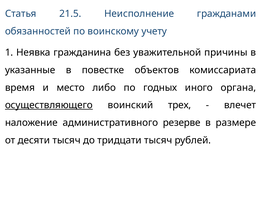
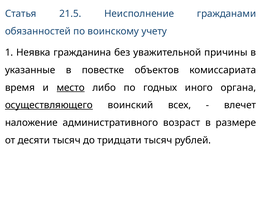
место underline: none -> present
трех: трех -> всех
резерве: резерве -> возраст
